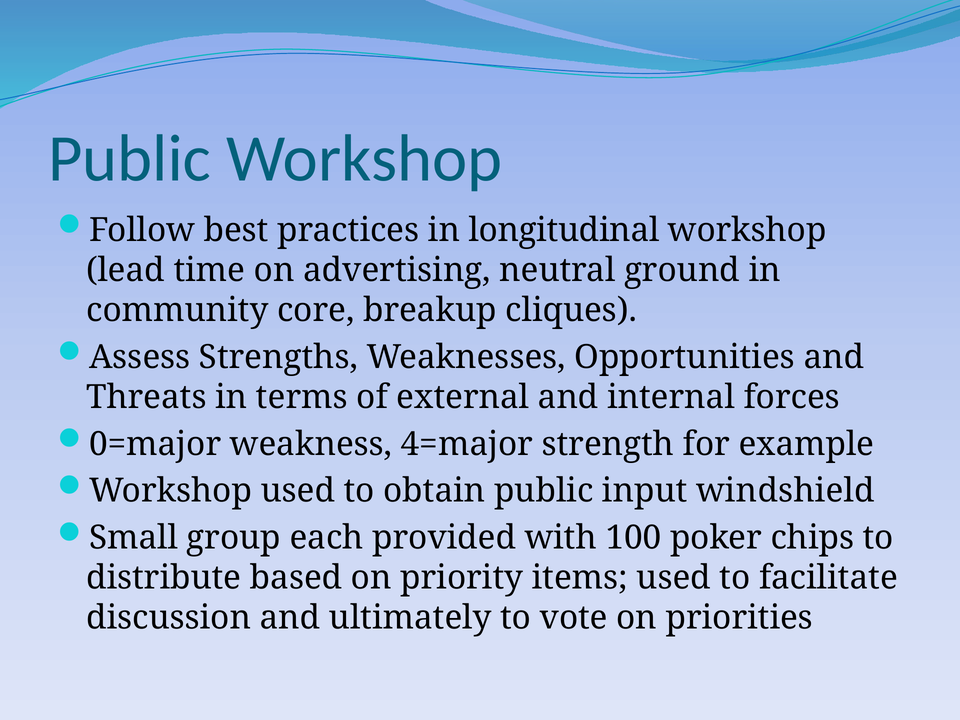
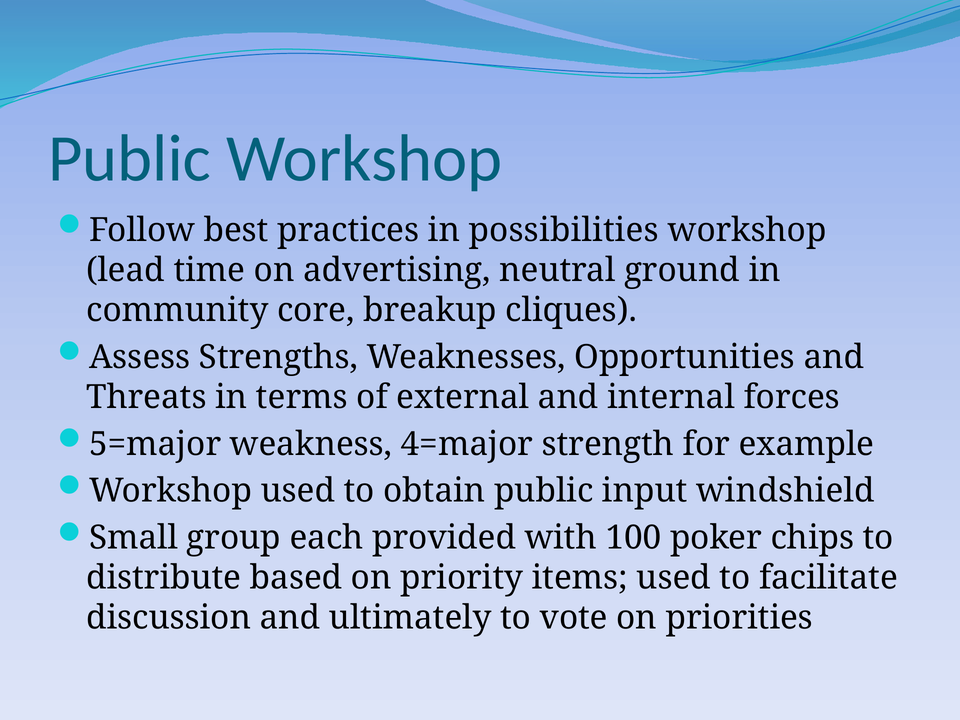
longitudinal: longitudinal -> possibilities
0=major: 0=major -> 5=major
